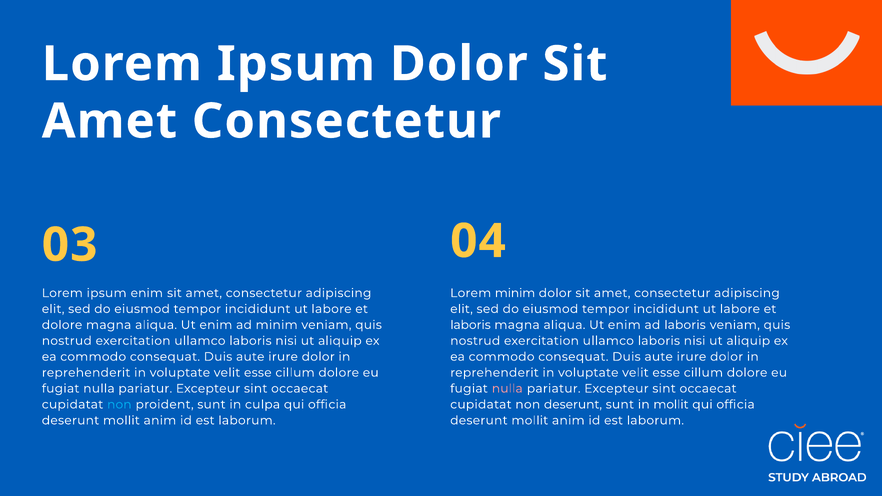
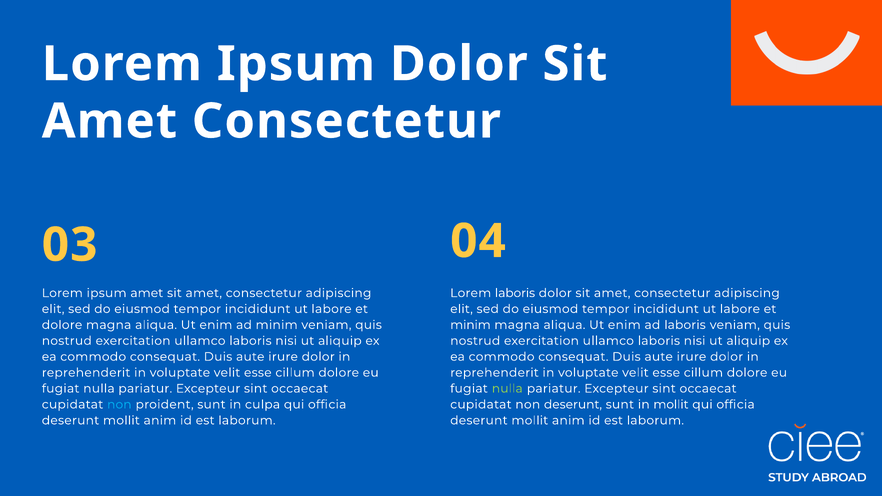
ipsum enim: enim -> amet
Lorem minim: minim -> laboris
laboris at (470, 325): laboris -> minim
nulla at (507, 389) colour: pink -> light green
